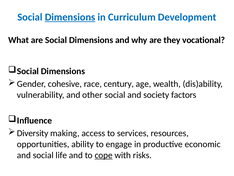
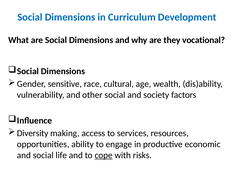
Dimensions at (70, 17) underline: present -> none
cohesive: cohesive -> sensitive
century: century -> cultural
